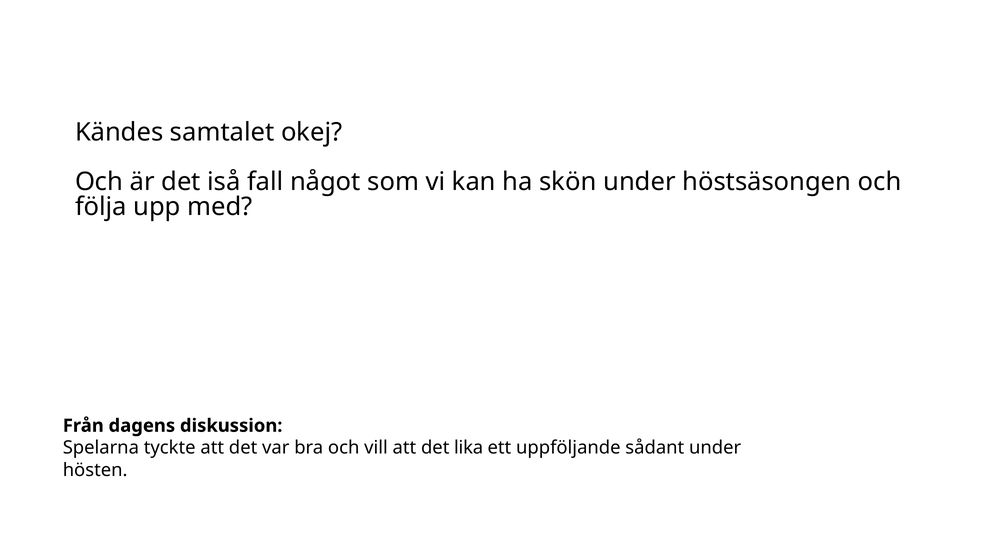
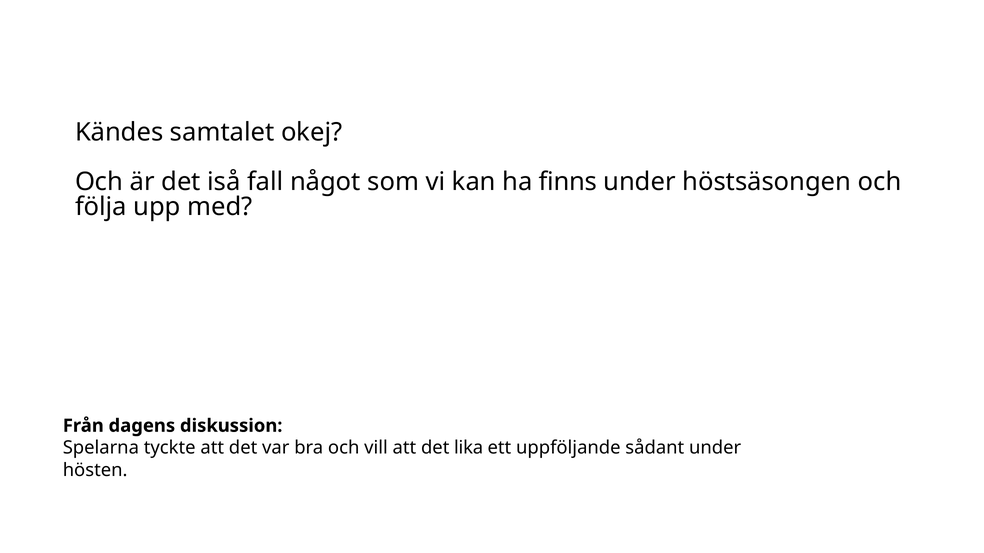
skön: skön -> finns
